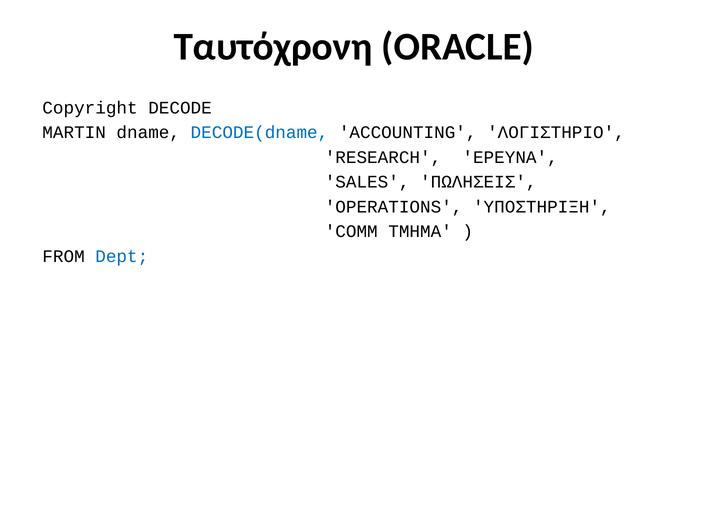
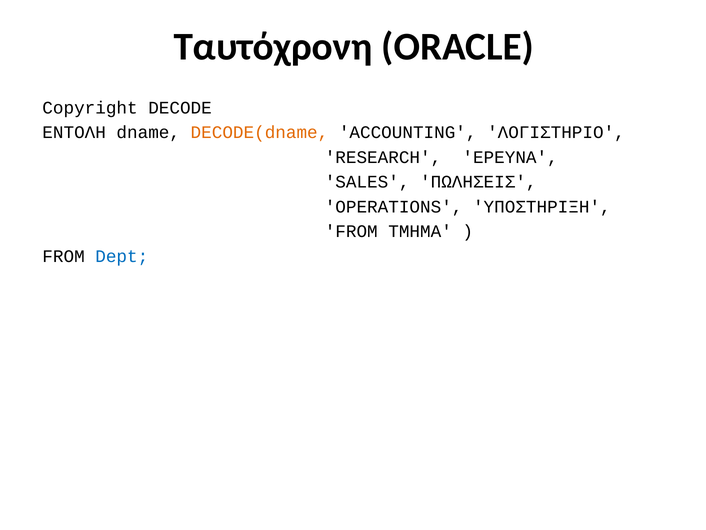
MARTIN: MARTIN -> ΕΝΤΟΛΗ
DECODE(dname colour: blue -> orange
COMM at (351, 231): COMM -> FROM
